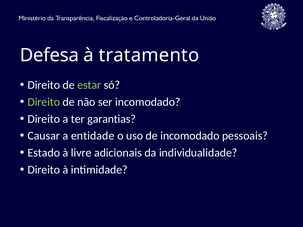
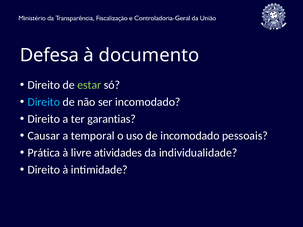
tratamento: tratamento -> documento
Direito at (44, 102) colour: light green -> light blue
entidade: entidade -> temporal
Estado: Estado -> Prática
adicionais: adicionais -> atividades
